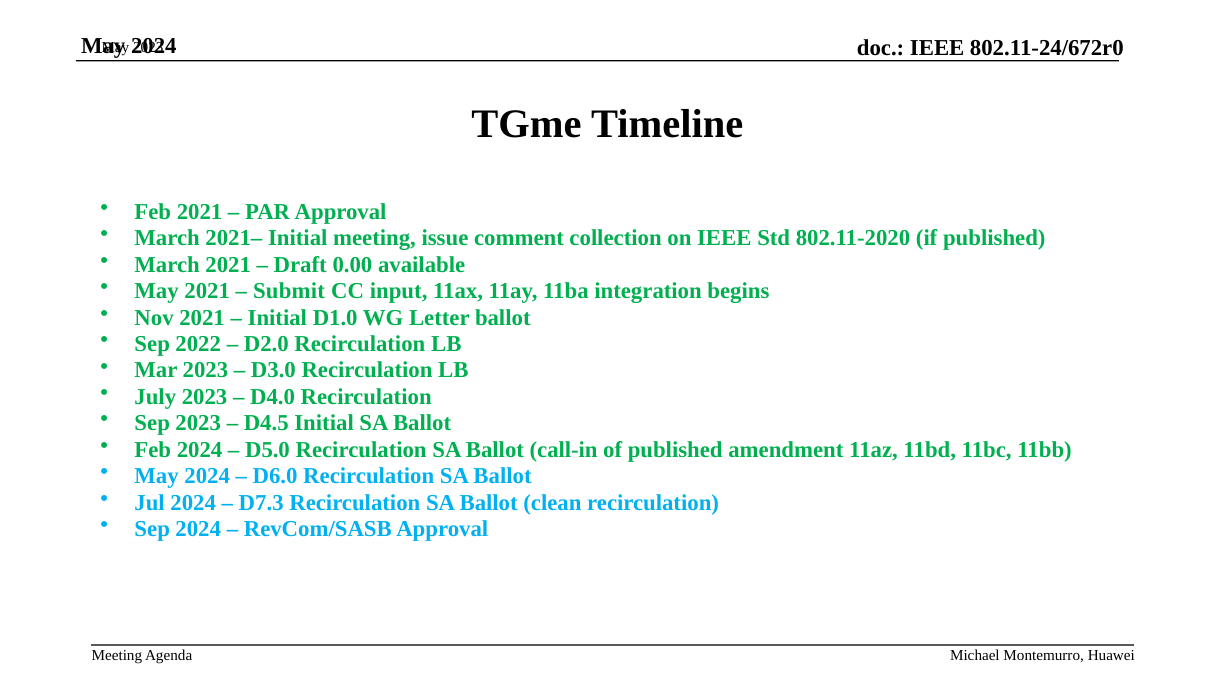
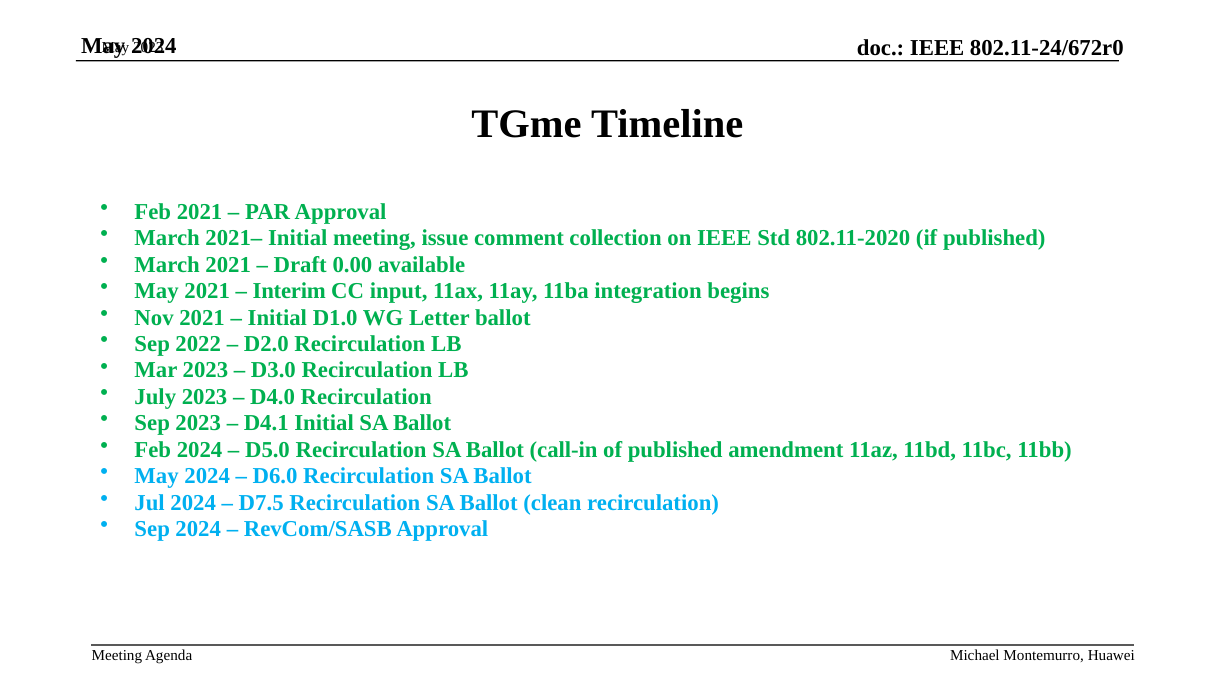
Submit: Submit -> Interim
D4.5: D4.5 -> D4.1
D7.3: D7.3 -> D7.5
